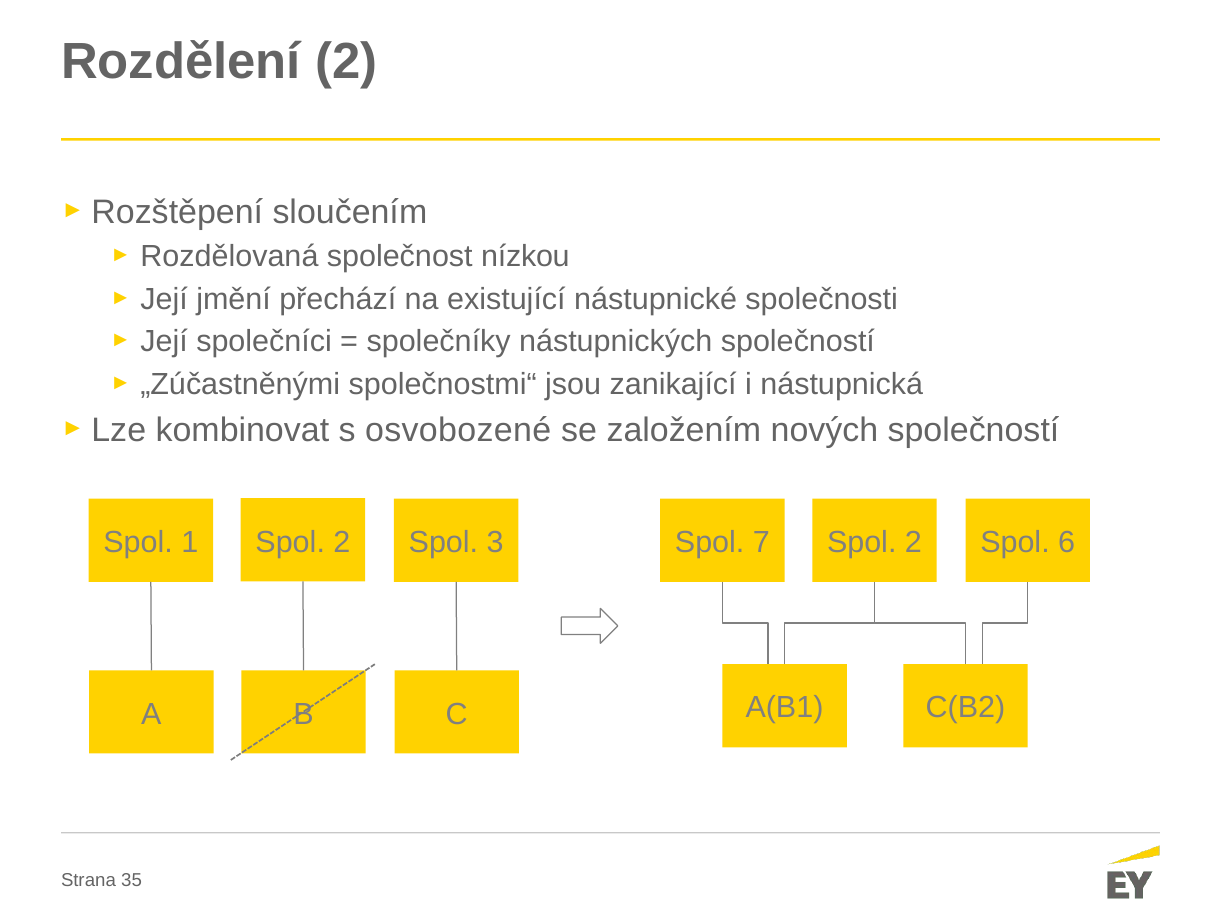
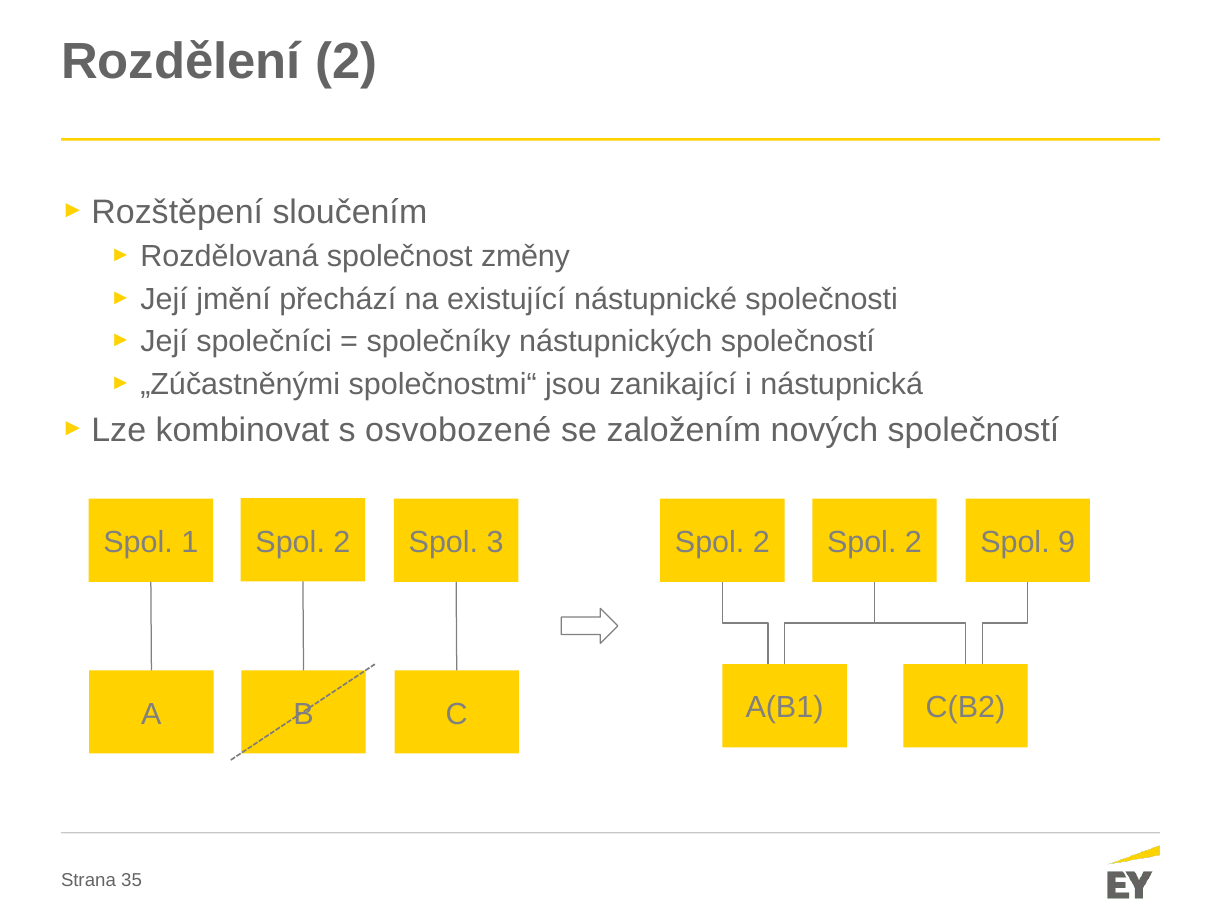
nízkou: nízkou -> změny
7 at (761, 543): 7 -> 2
6: 6 -> 9
